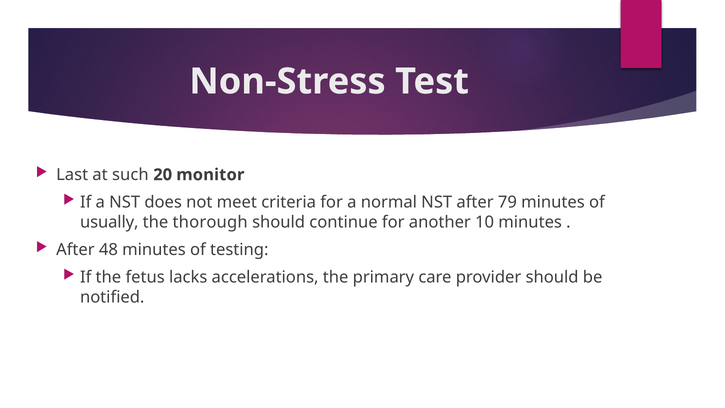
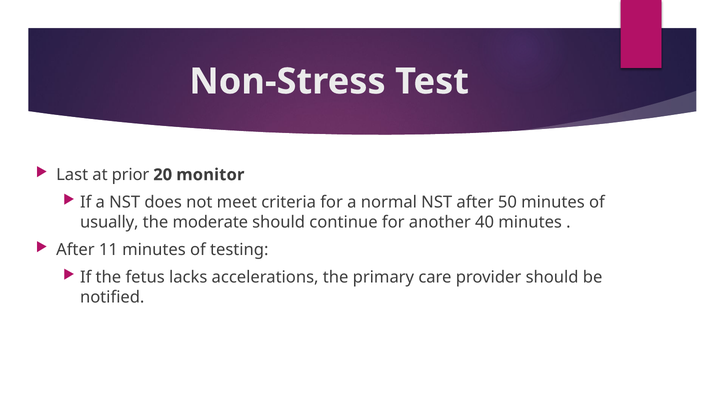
such: such -> prior
79: 79 -> 50
thorough: thorough -> moderate
10: 10 -> 40
48: 48 -> 11
